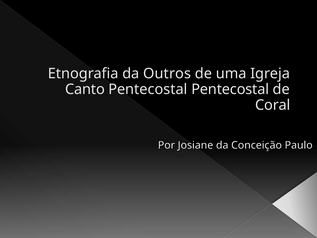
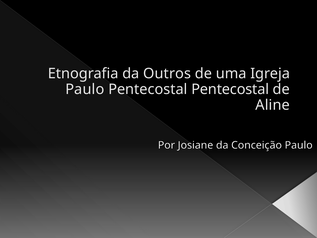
Canto at (85, 89): Canto -> Paulo
Coral: Coral -> Aline
